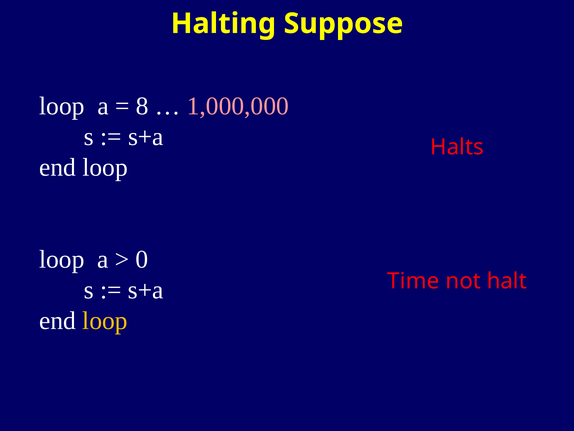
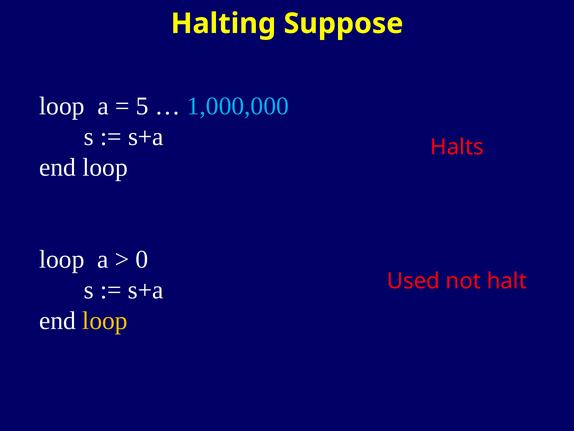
8: 8 -> 5
1,000,000 colour: pink -> light blue
Time: Time -> Used
